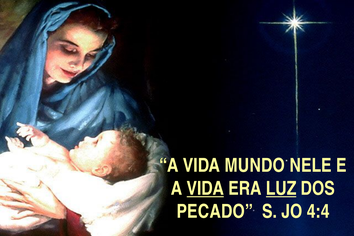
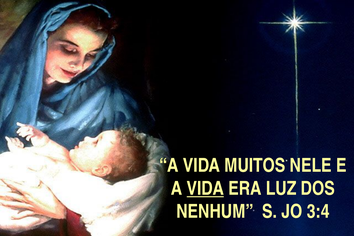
MUNDO: MUNDO -> MUITOS
LUZ underline: present -> none
PECADO: PECADO -> NENHUM
4:4: 4:4 -> 3:4
